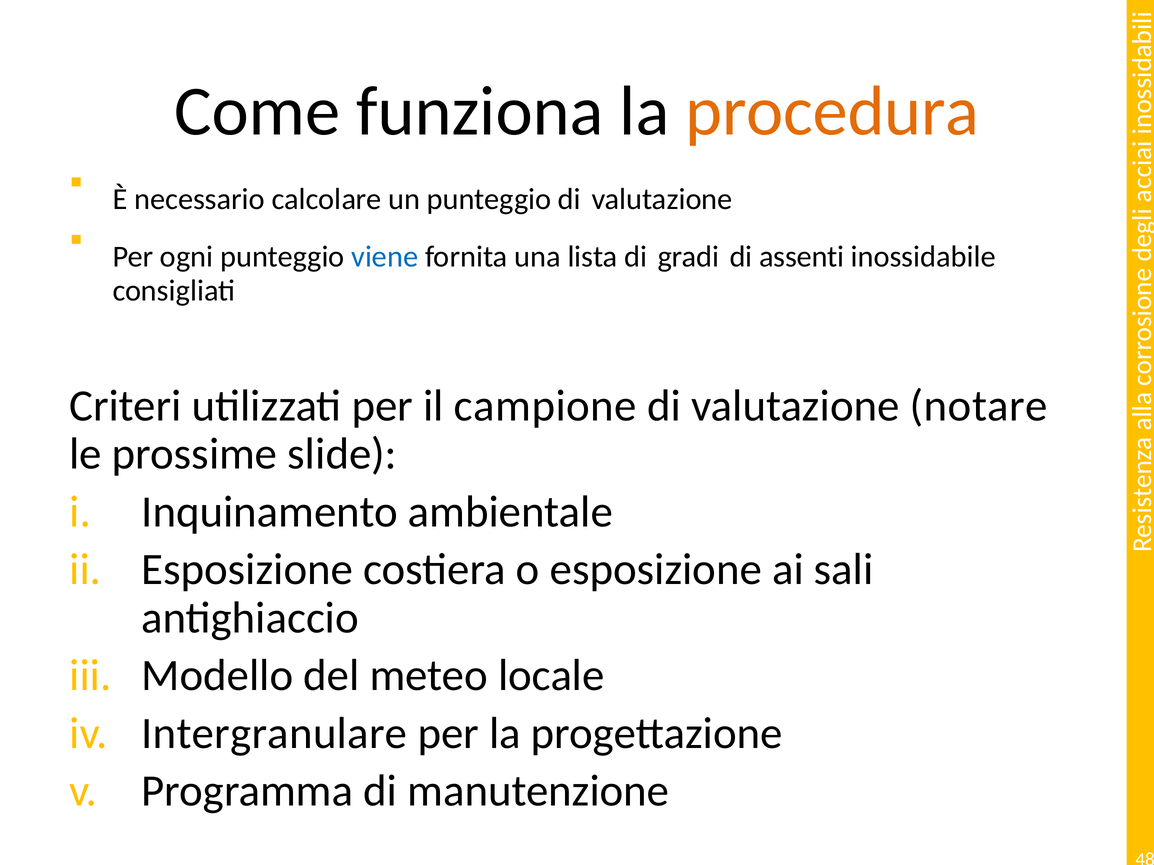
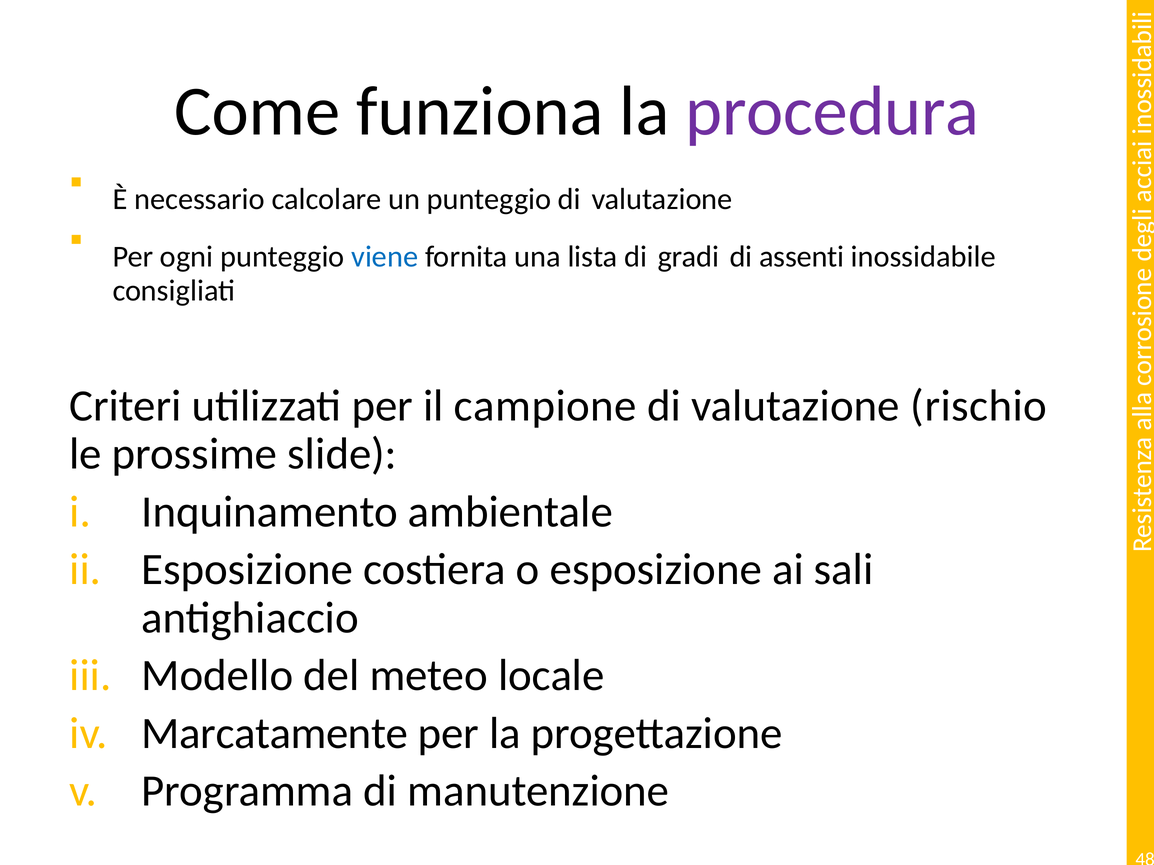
procedura colour: orange -> purple
notare: notare -> rischio
Intergranulare: Intergranulare -> Marcatamente
